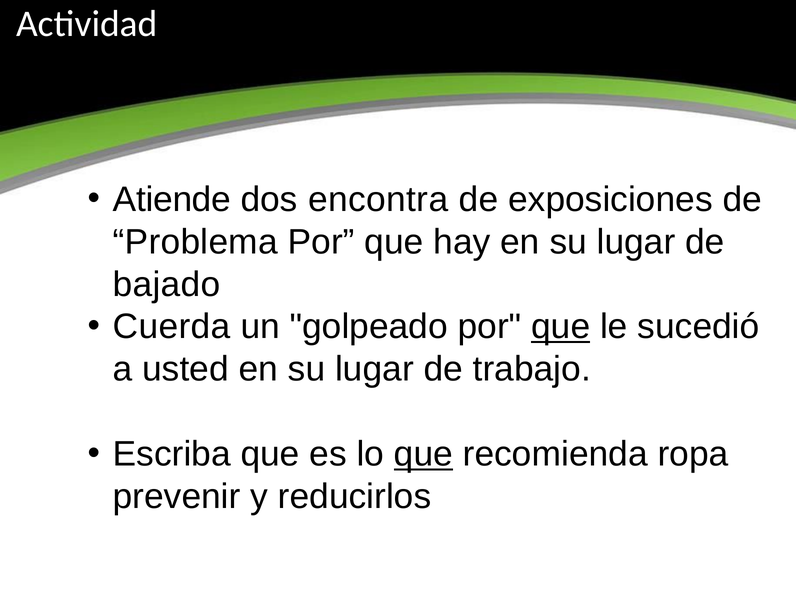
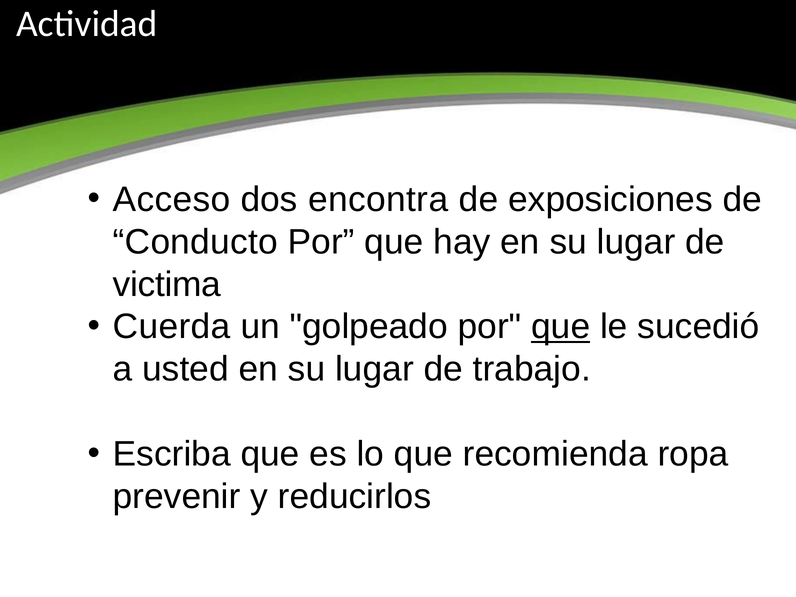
Atiende: Atiende -> Acceso
Problema: Problema -> Conducto
bajado: bajado -> victima
que at (424, 454) underline: present -> none
